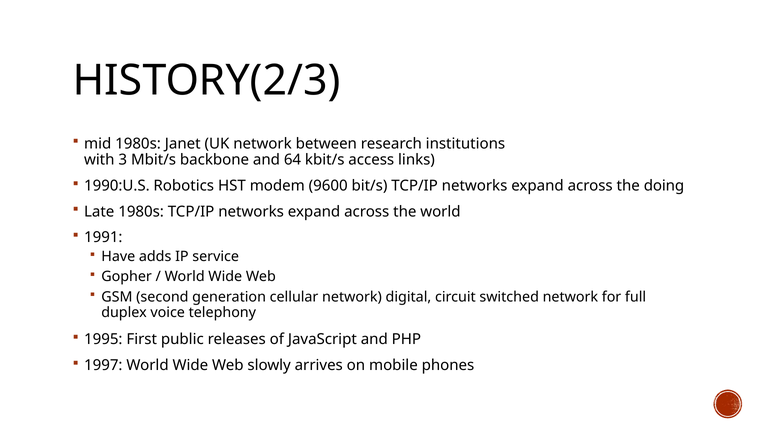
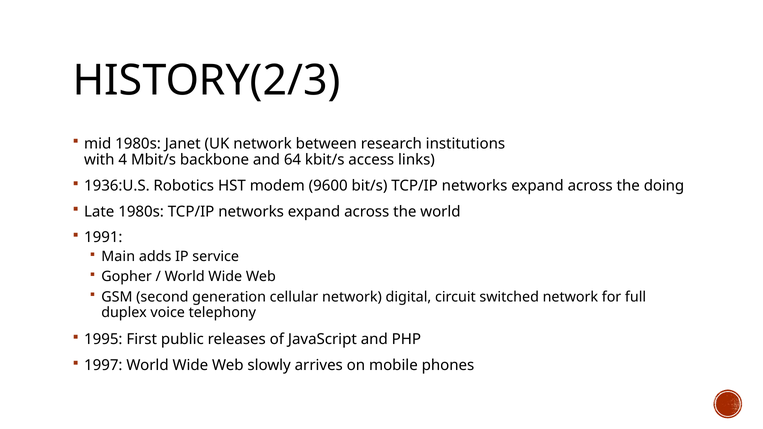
3: 3 -> 4
1990:U.S: 1990:U.S -> 1936:U.S
Have: Have -> Main
